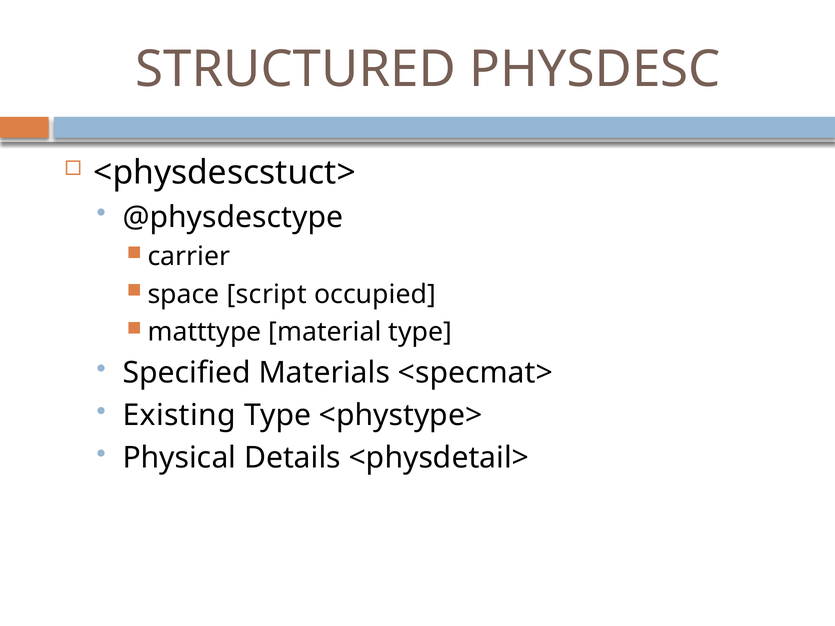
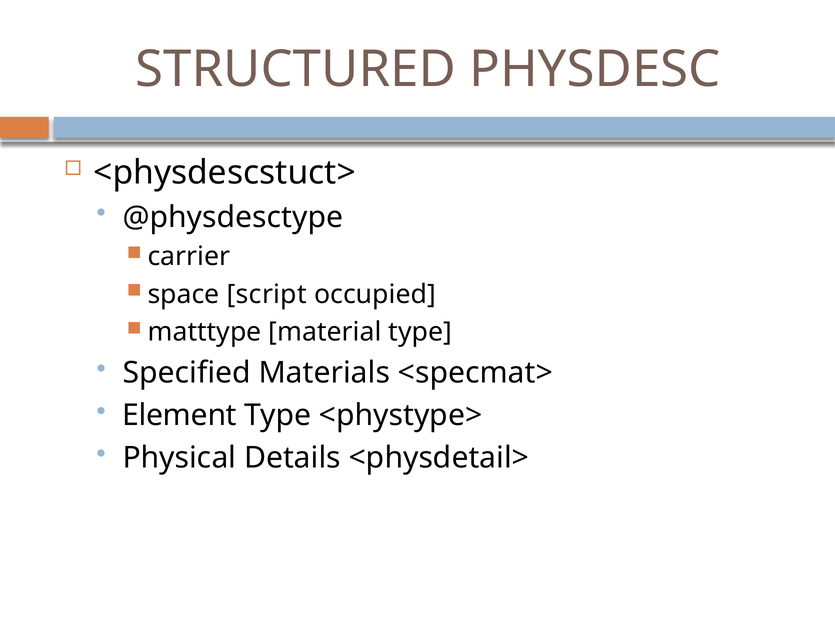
Existing: Existing -> Element
